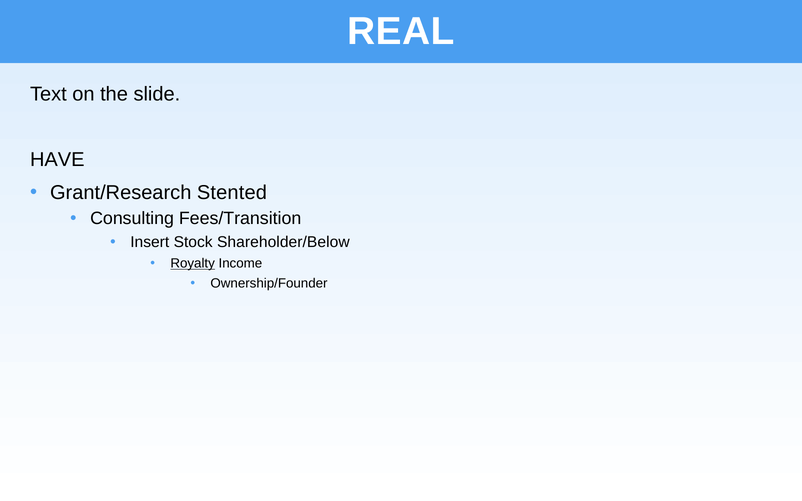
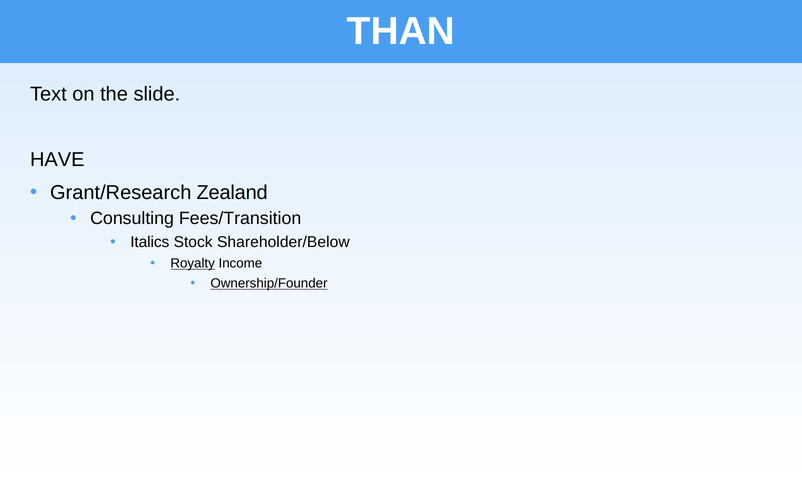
REAL: REAL -> THAN
Stented: Stented -> Zealand
Insert: Insert -> Italics
Ownership/Founder underline: none -> present
